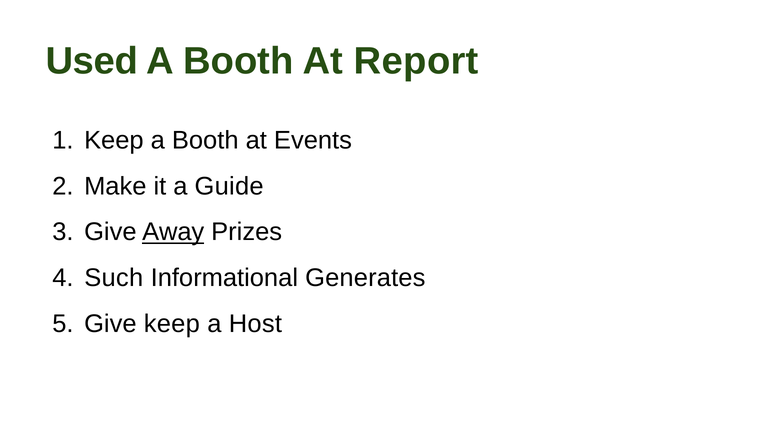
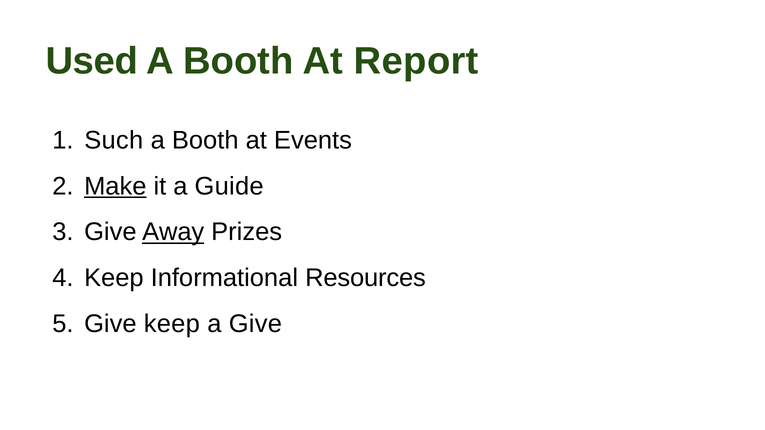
Keep at (114, 140): Keep -> Such
Make underline: none -> present
Such at (114, 278): Such -> Keep
Generates: Generates -> Resources
a Host: Host -> Give
